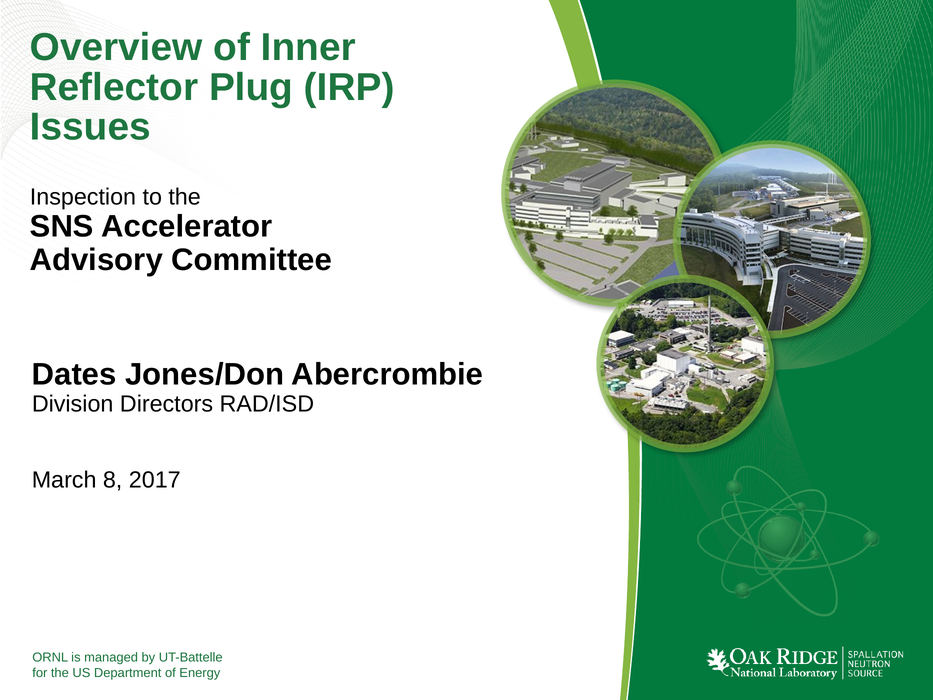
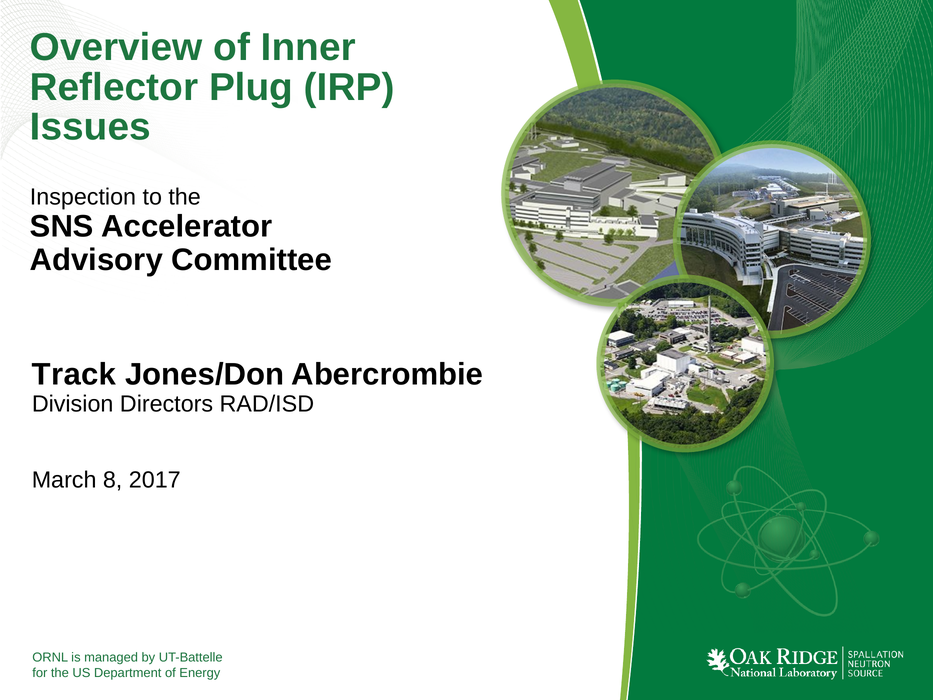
Dates: Dates -> Track
